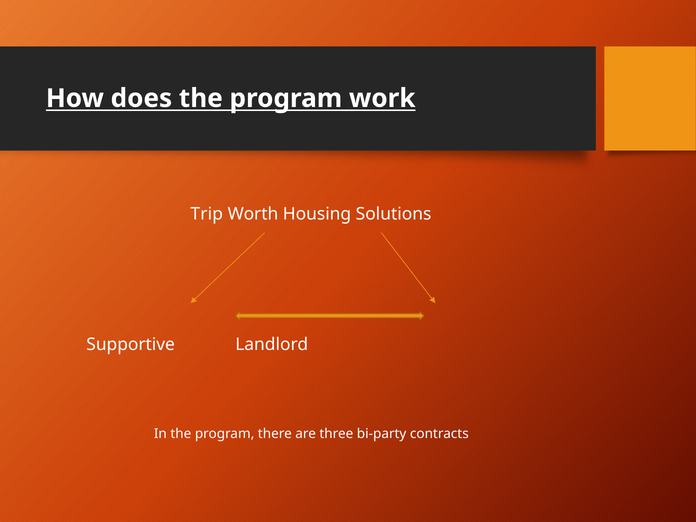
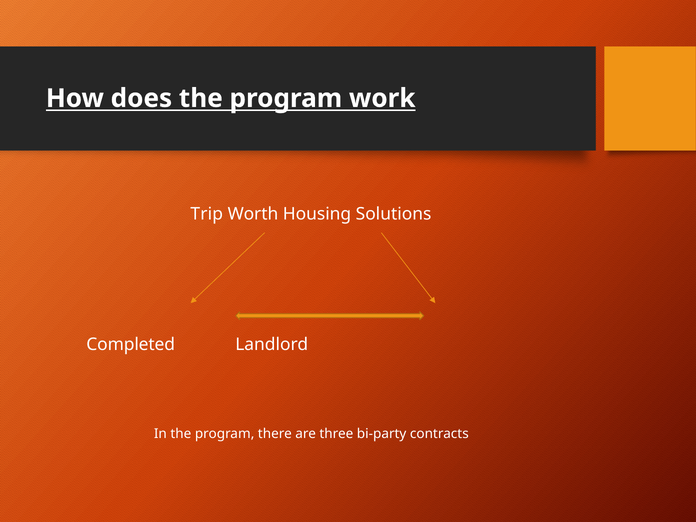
Supportive: Supportive -> Completed
